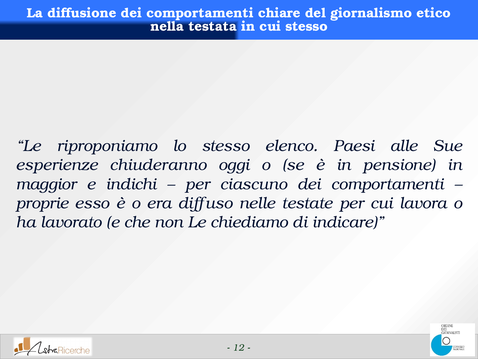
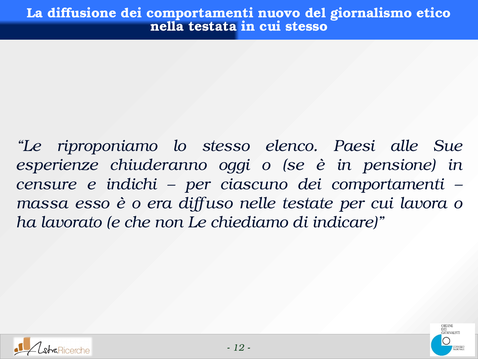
chiare: chiare -> nuovo
maggior: maggior -> censure
proprie: proprie -> massa
